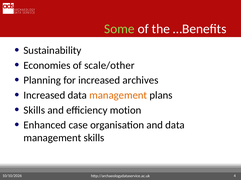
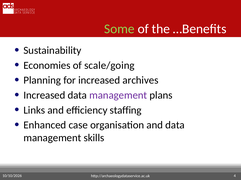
scale/other: scale/other -> scale/going
management at (118, 96) colour: orange -> purple
Skills at (34, 111): Skills -> Links
motion: motion -> staffing
